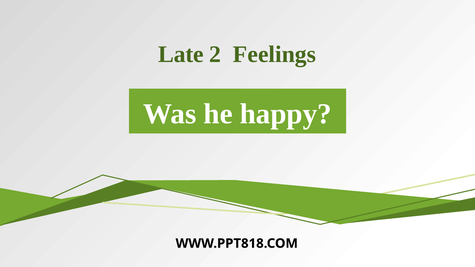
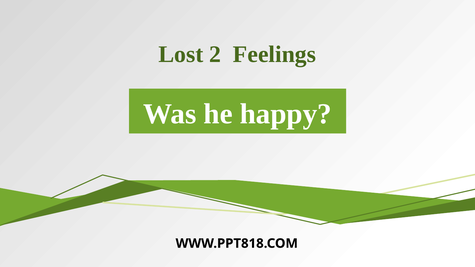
Late: Late -> Lost
